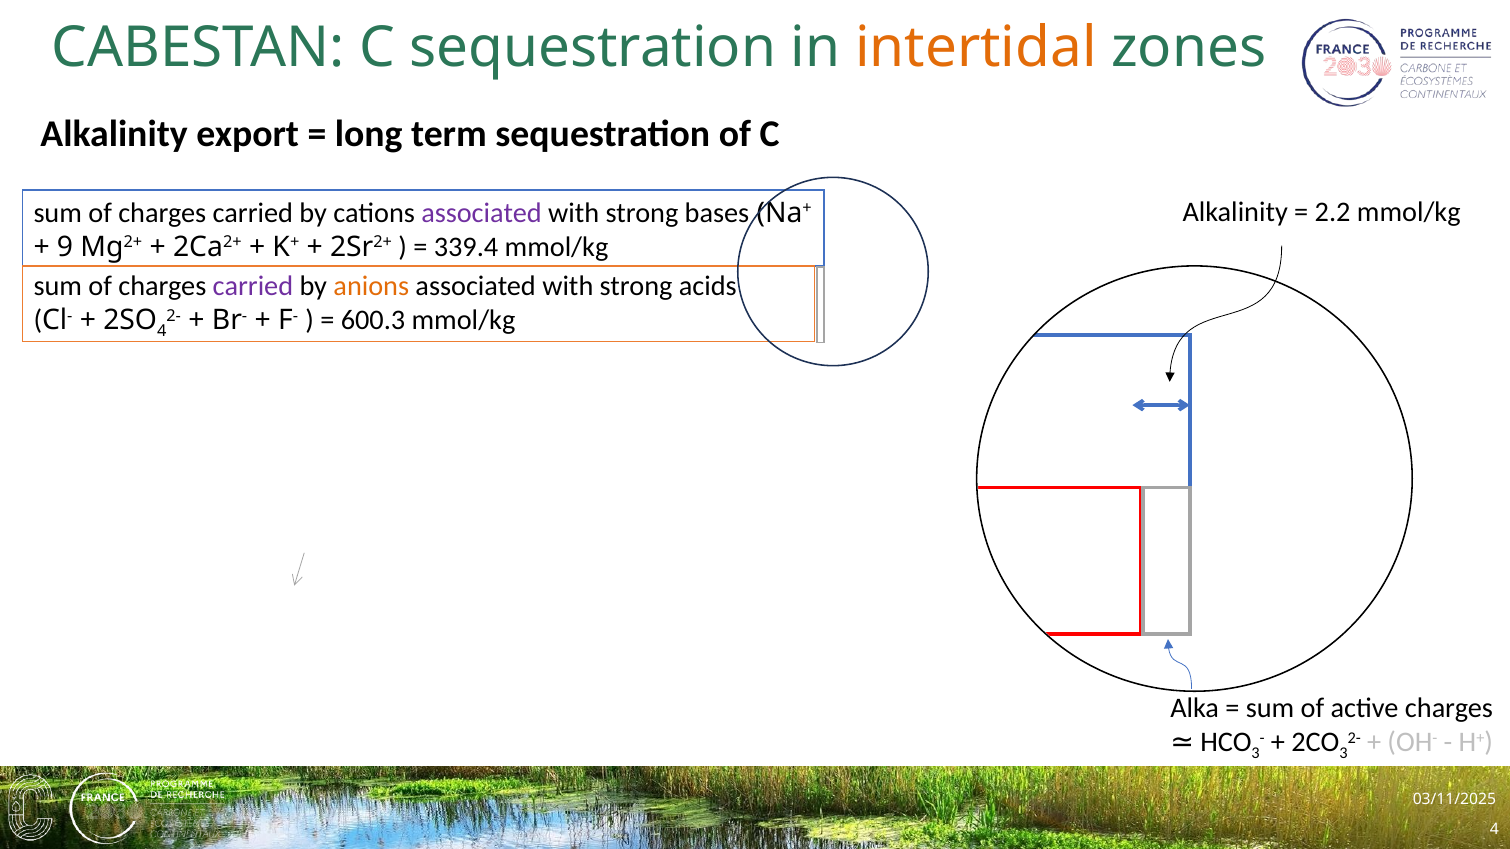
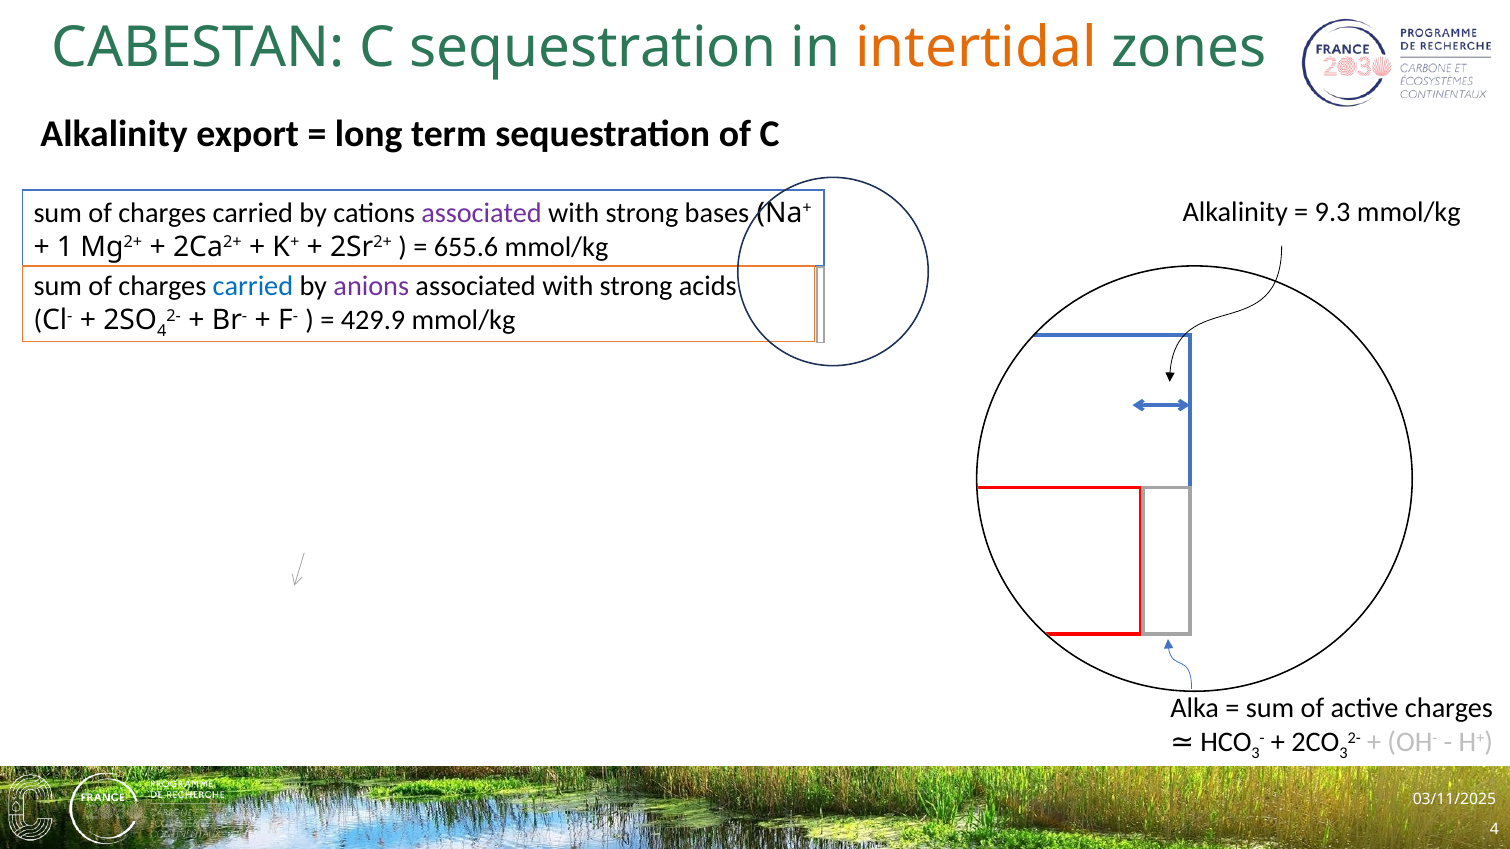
2.2: 2.2 -> 9.3
9: 9 -> 1
339.4: 339.4 -> 655.6
carried at (253, 287) colour: purple -> blue
anions colour: orange -> purple
600.3: 600.3 -> 429.9
